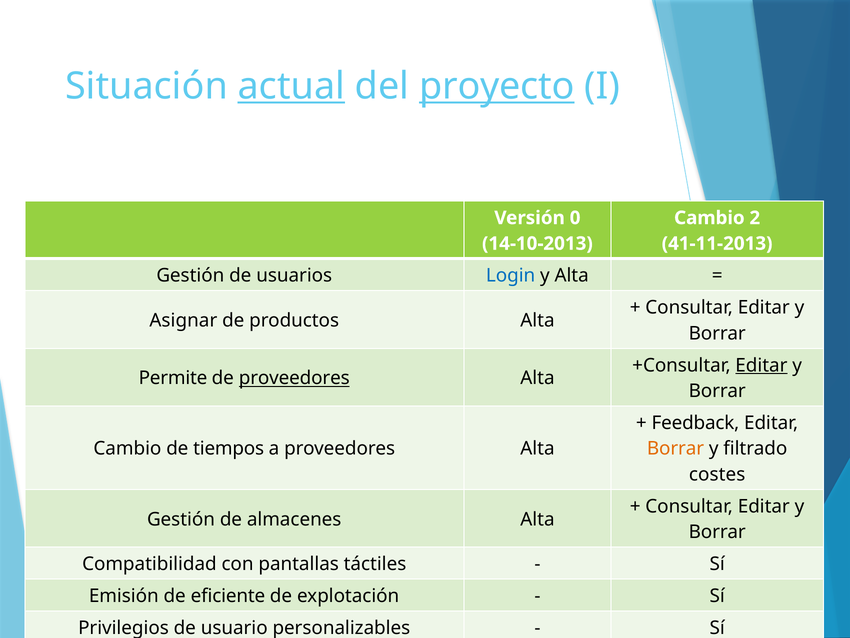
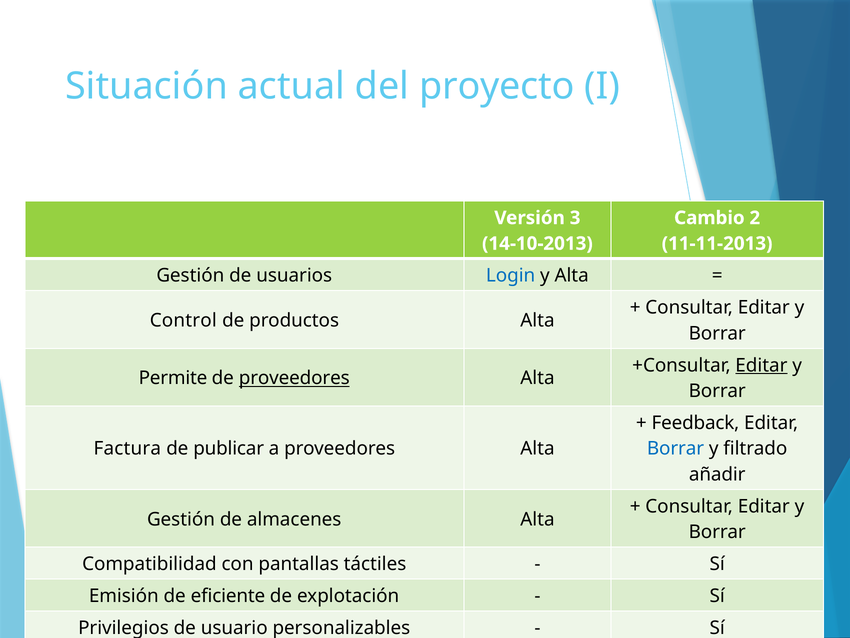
actual underline: present -> none
proyecto underline: present -> none
0: 0 -> 3
41-11-2013: 41-11-2013 -> 11-11-2013
Asignar: Asignar -> Control
Cambio at (127, 448): Cambio -> Factura
tiempos: tiempos -> publicar
Borrar at (675, 448) colour: orange -> blue
costes: costes -> añadir
